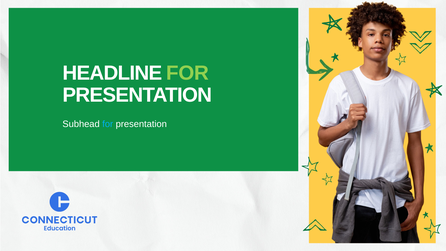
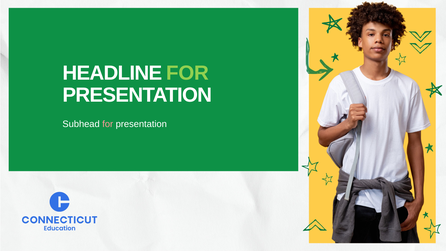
for at (108, 124) colour: light blue -> pink
